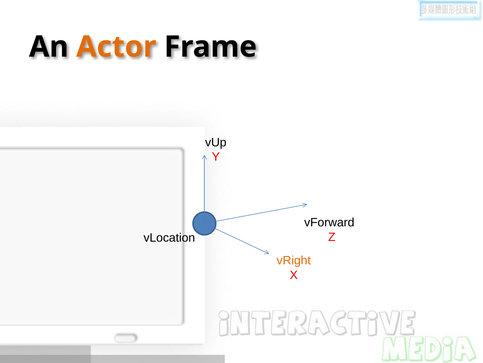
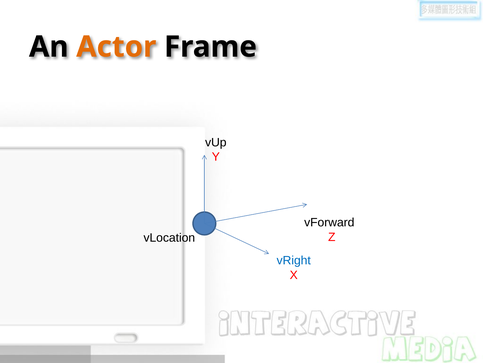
vRight colour: orange -> blue
